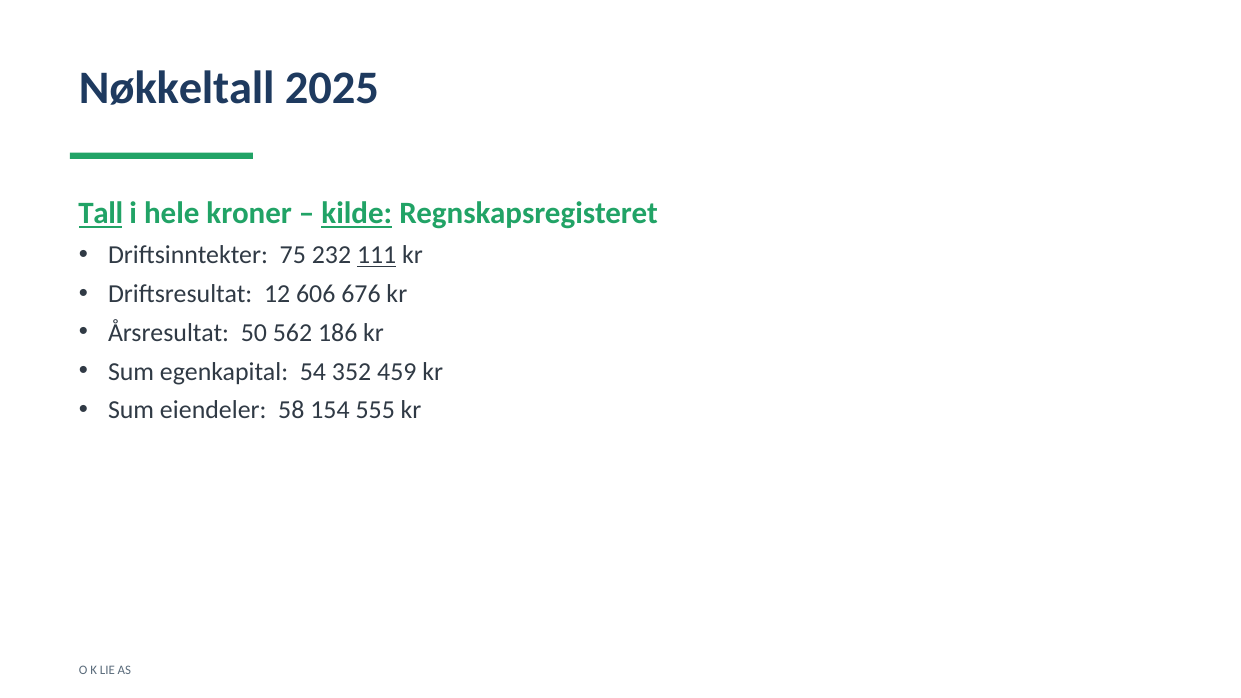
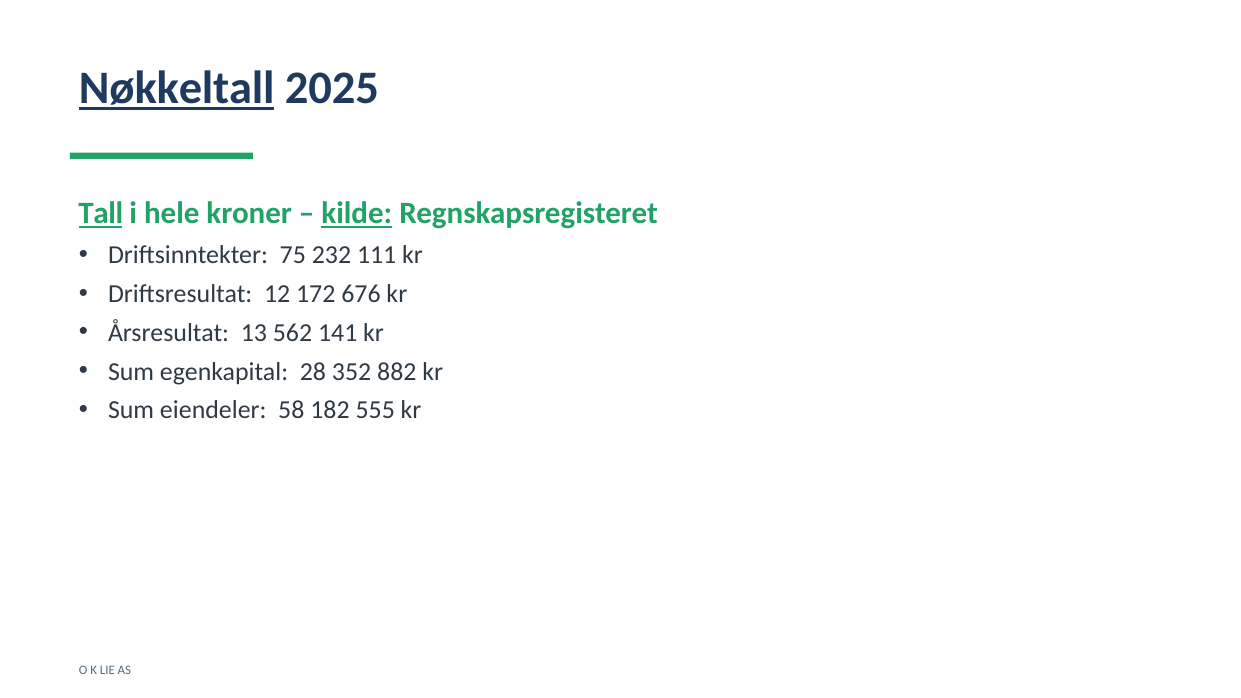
Nøkkeltall underline: none -> present
111 underline: present -> none
606: 606 -> 172
50: 50 -> 13
186: 186 -> 141
54: 54 -> 28
459: 459 -> 882
154: 154 -> 182
